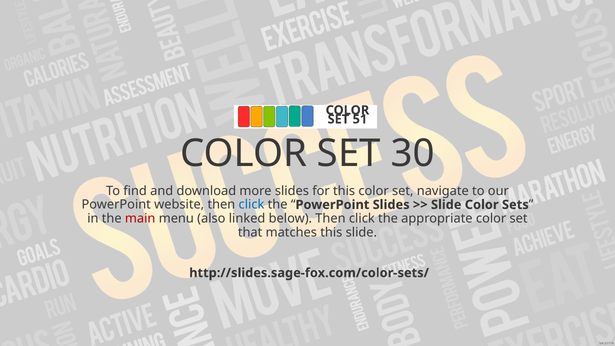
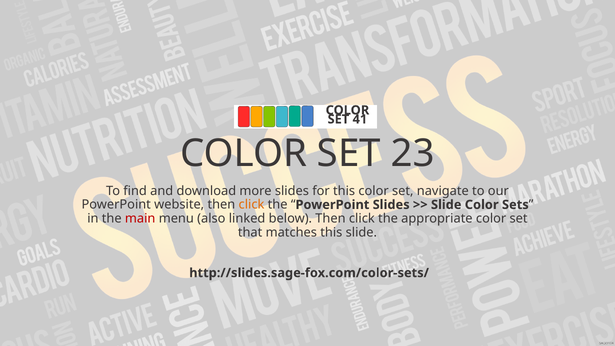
51: 51 -> 41
30: 30 -> 23
click at (251, 205) colour: blue -> orange
